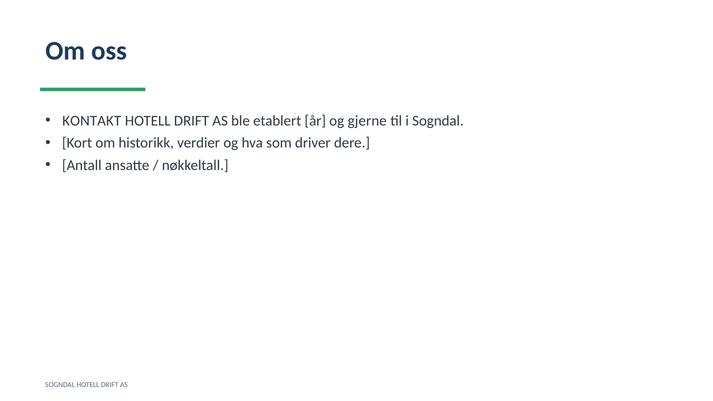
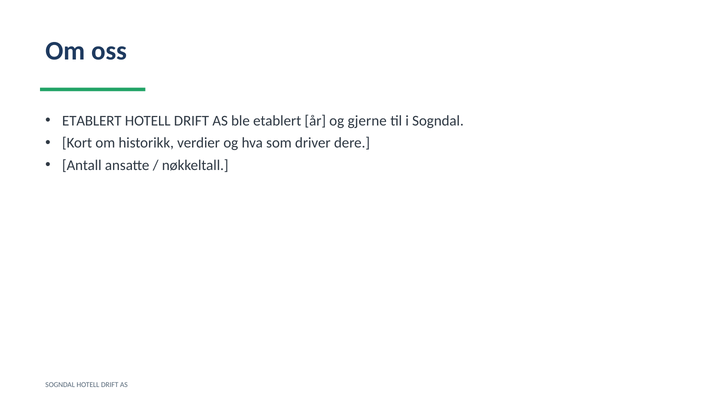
KONTAKT at (92, 121): KONTAKT -> ETABLERT
